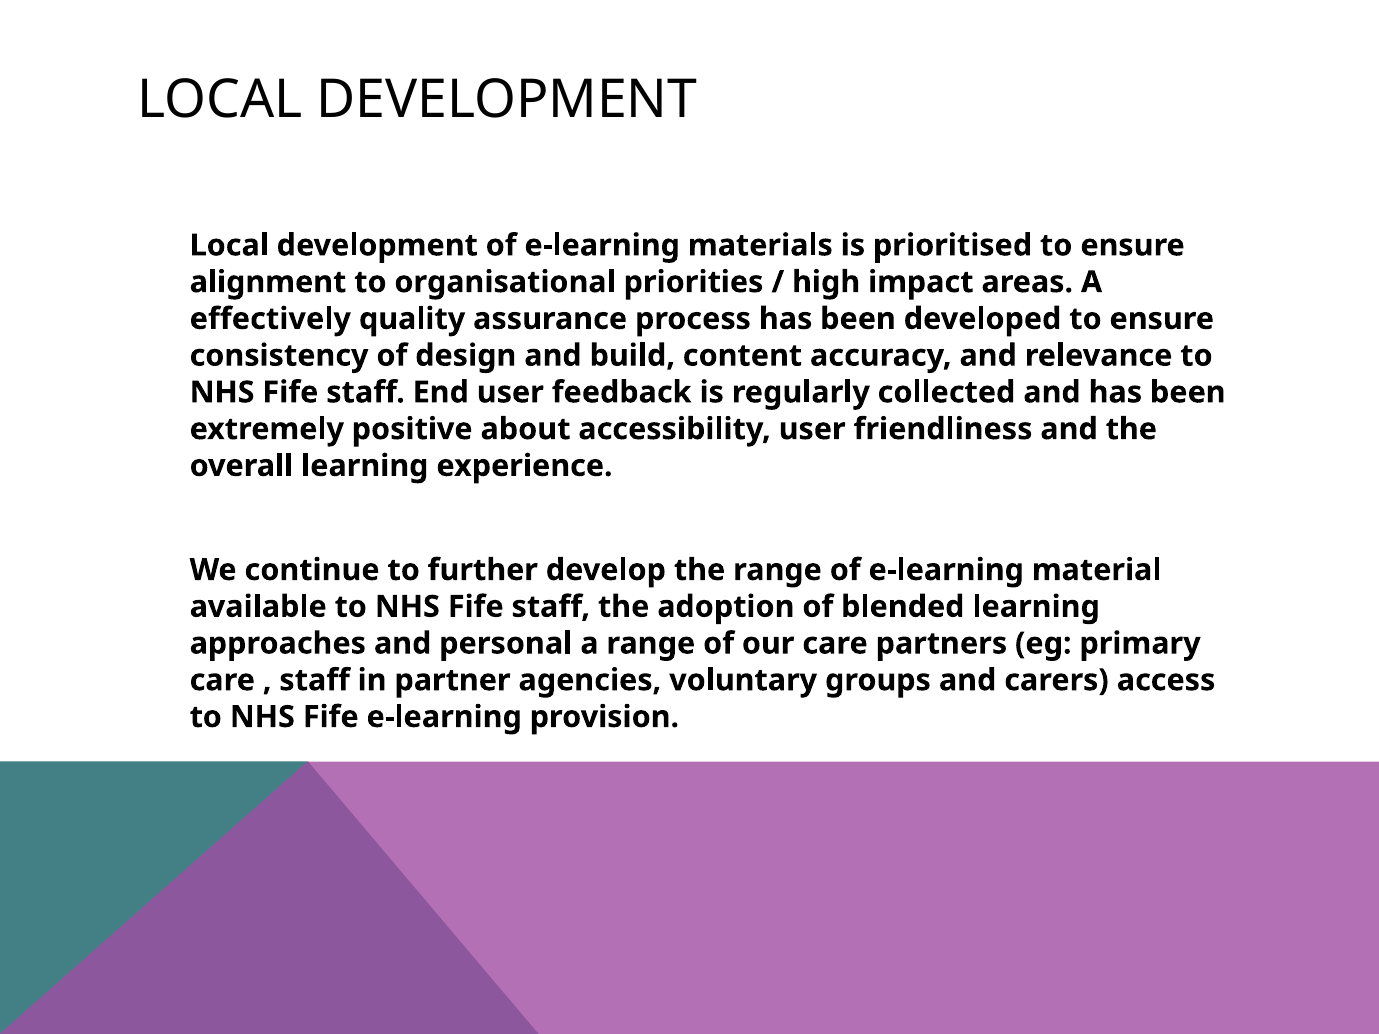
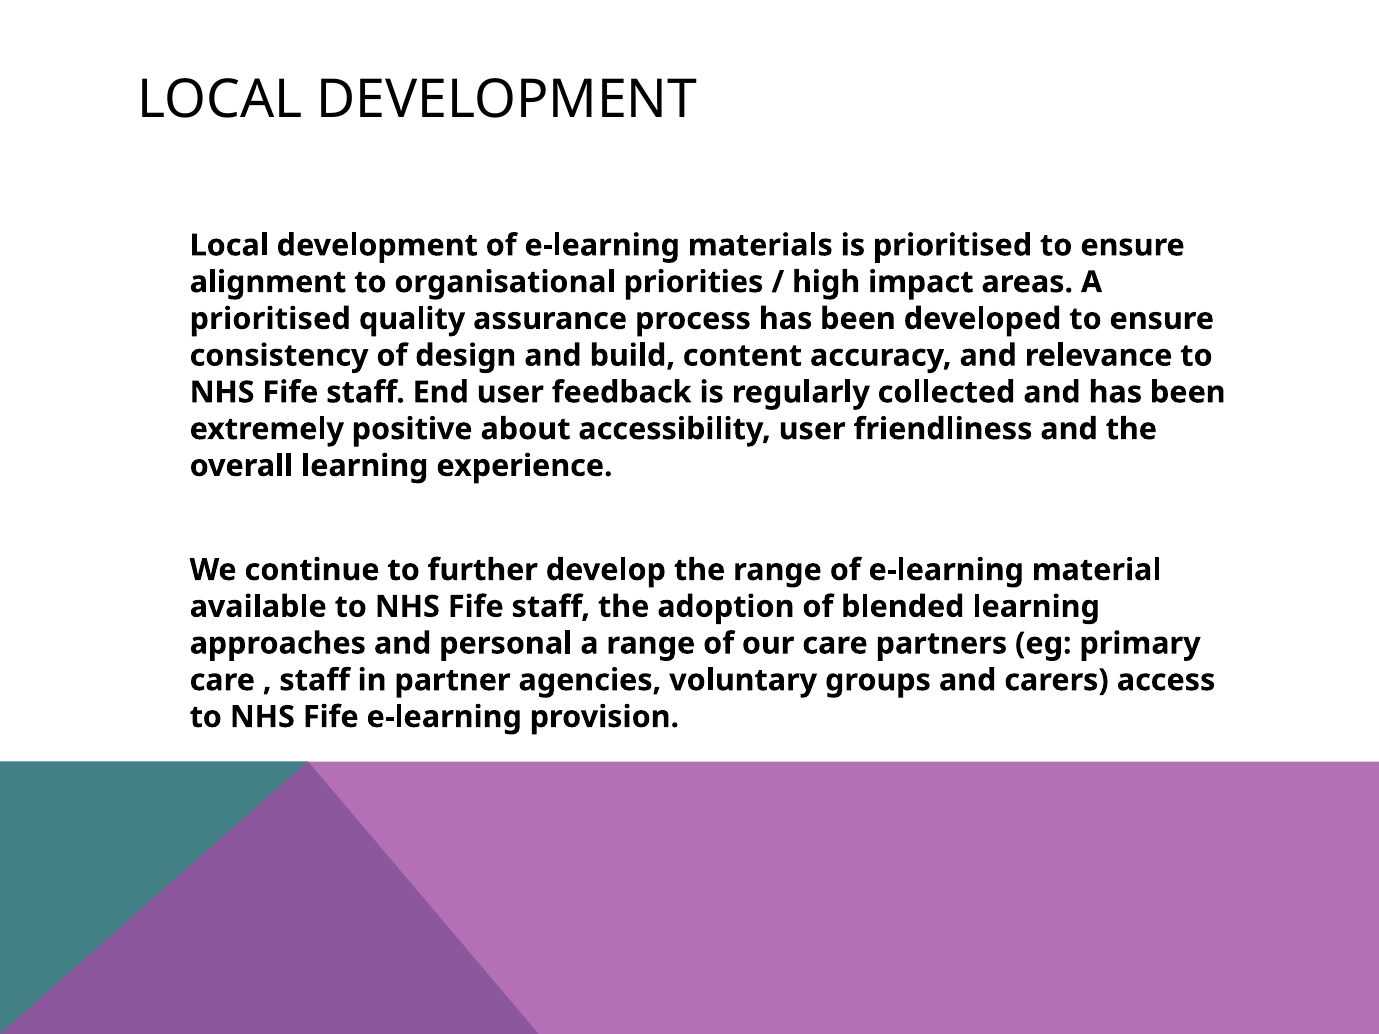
effectively at (270, 319): effectively -> prioritised
